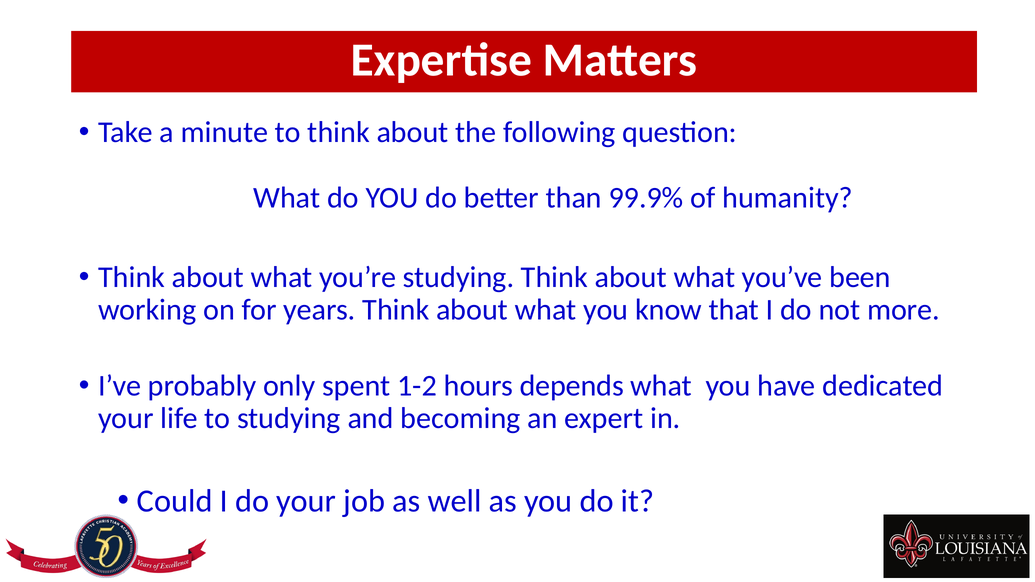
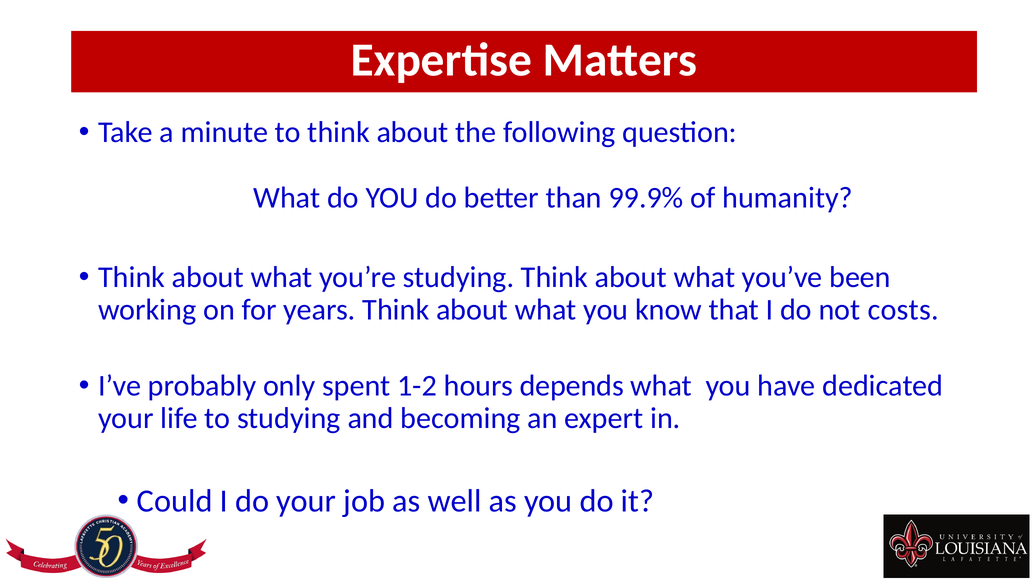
more: more -> costs
